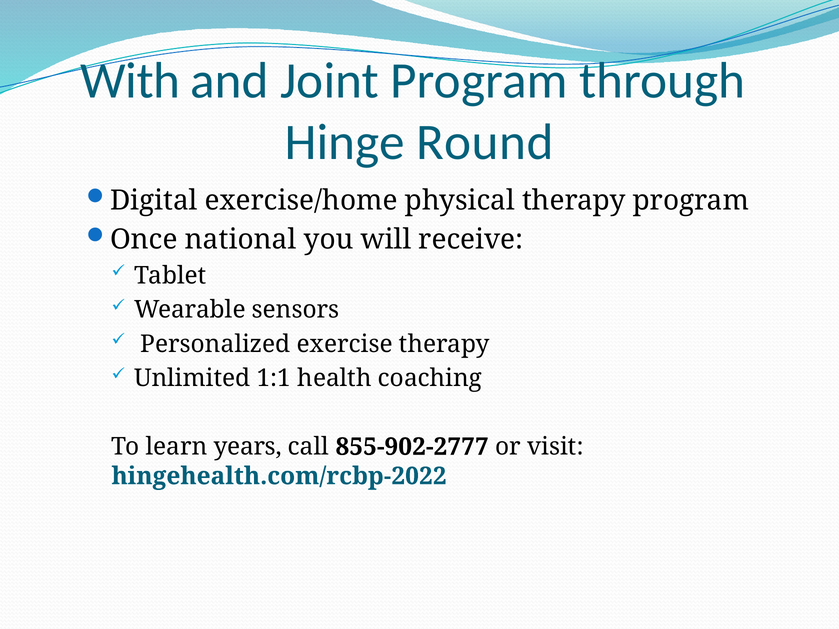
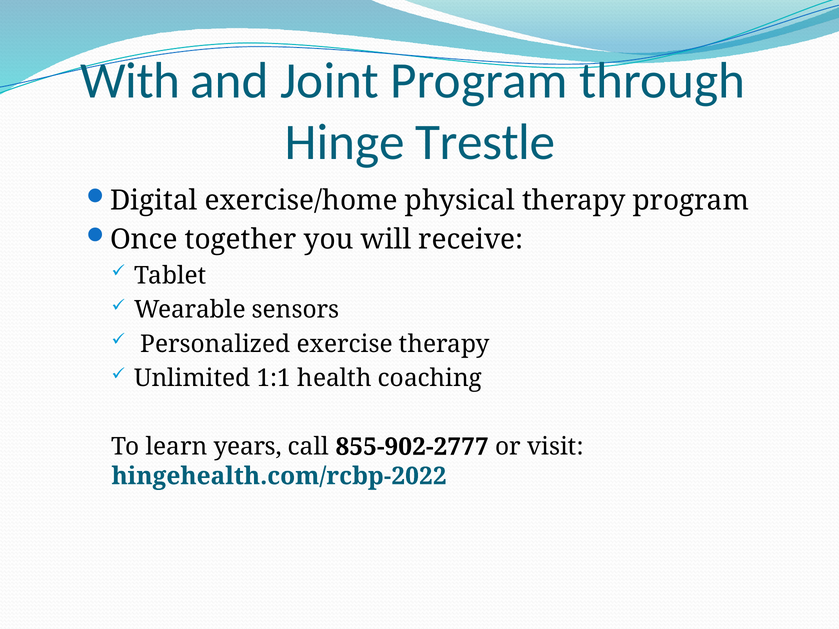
Round: Round -> Trestle
national: national -> together
